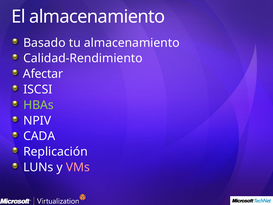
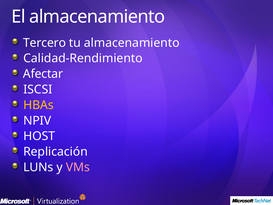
Basado: Basado -> Tercero
HBAs colour: light green -> yellow
CADA: CADA -> HOST
